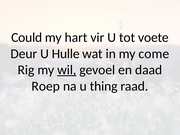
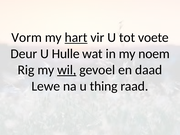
Could: Could -> Vorm
hart underline: none -> present
come: come -> noem
Roep: Roep -> Lewe
